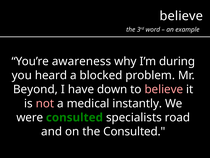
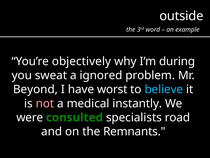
believe at (181, 16): believe -> outside
awareness: awareness -> objectively
heard: heard -> sweat
blocked: blocked -> ignored
down: down -> worst
believe at (164, 89) colour: pink -> light blue
the Consulted: Consulted -> Remnants
